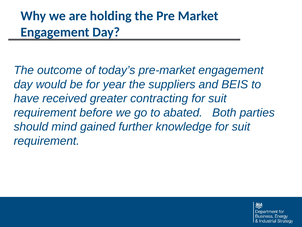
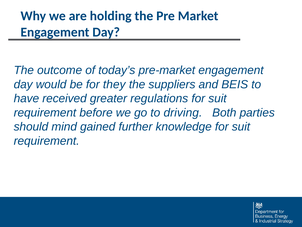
year: year -> they
contracting: contracting -> regulations
abated: abated -> driving
